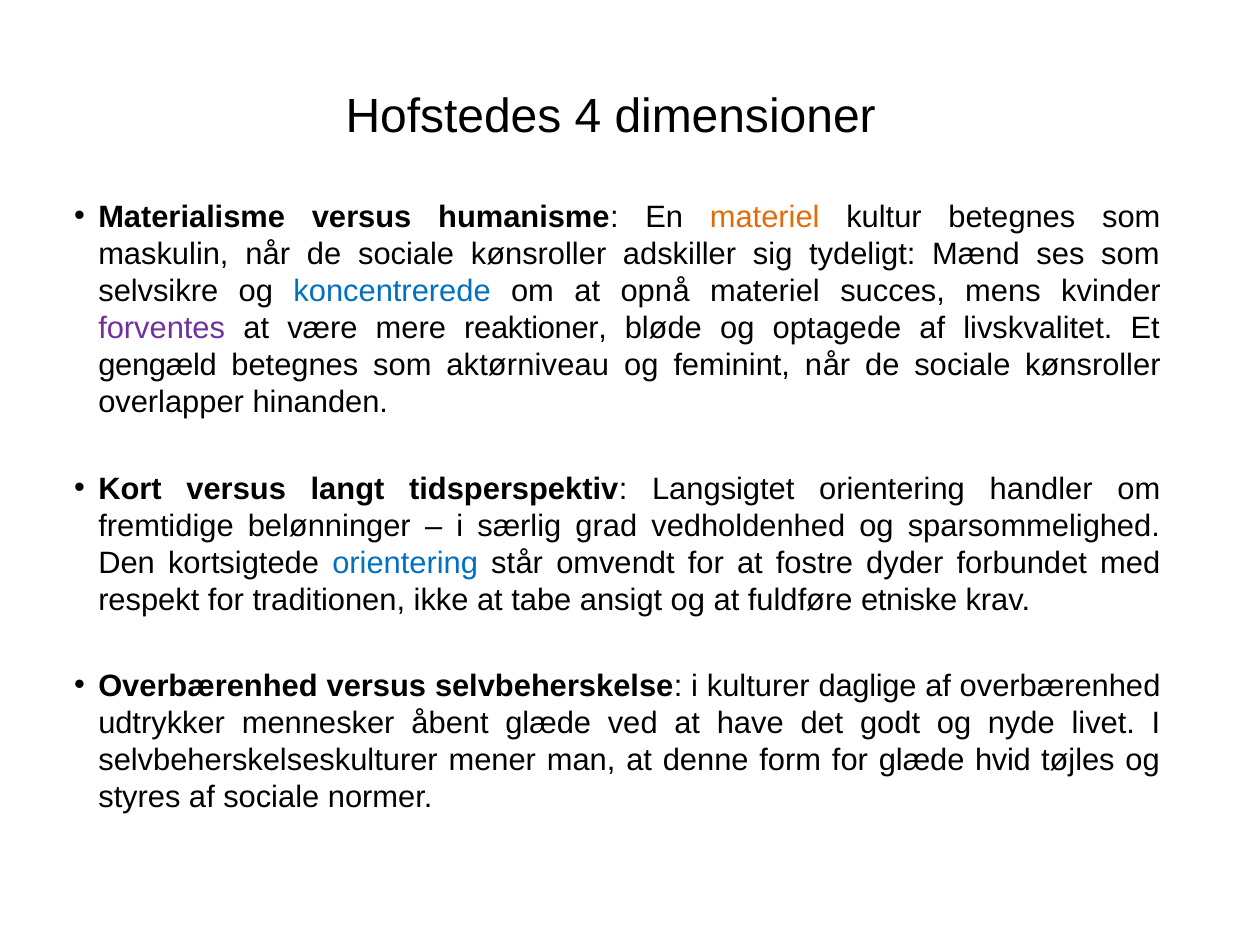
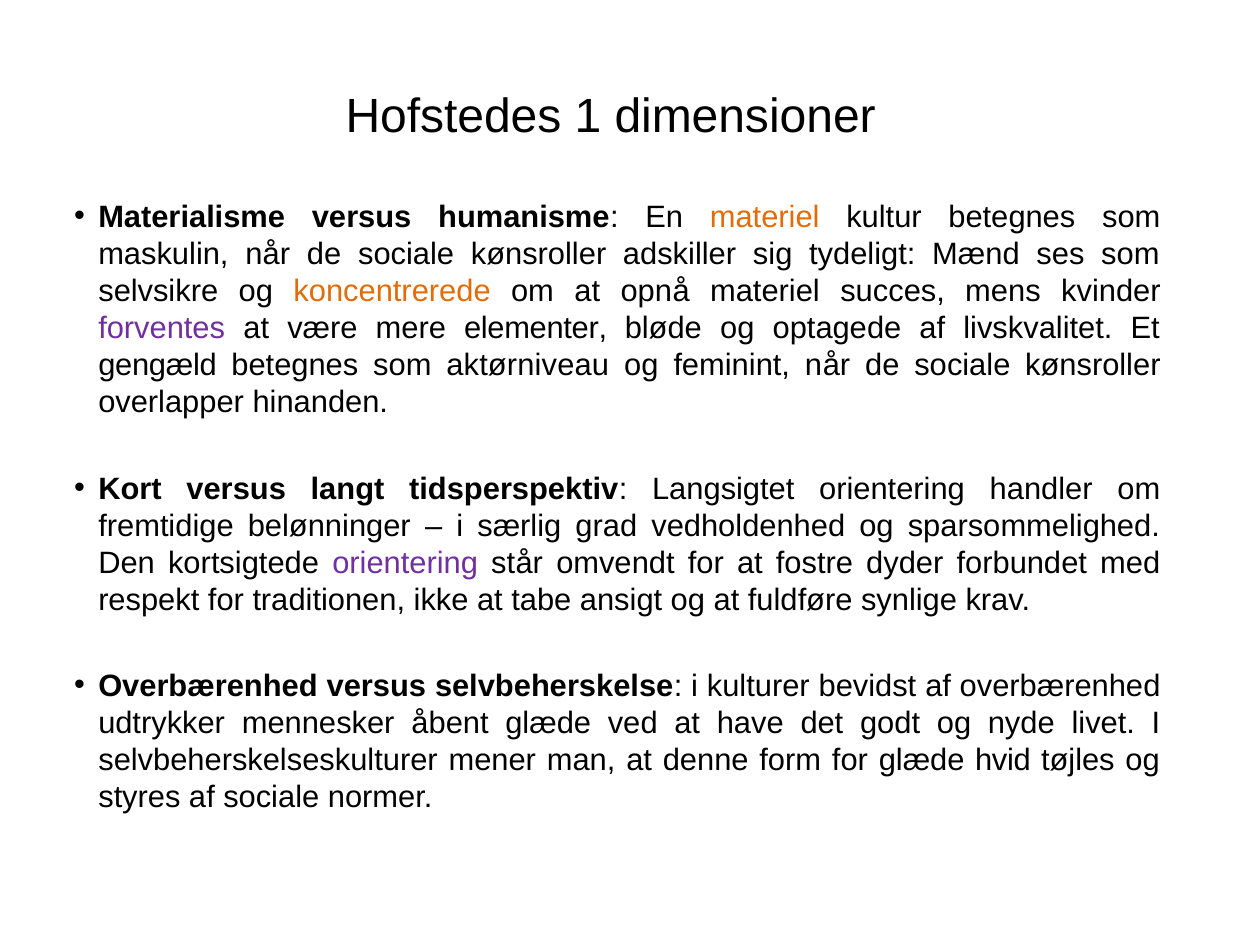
4: 4 -> 1
koncentrerede colour: blue -> orange
reaktioner: reaktioner -> elementer
orientering at (405, 563) colour: blue -> purple
etniske: etniske -> synlige
daglige: daglige -> bevidst
